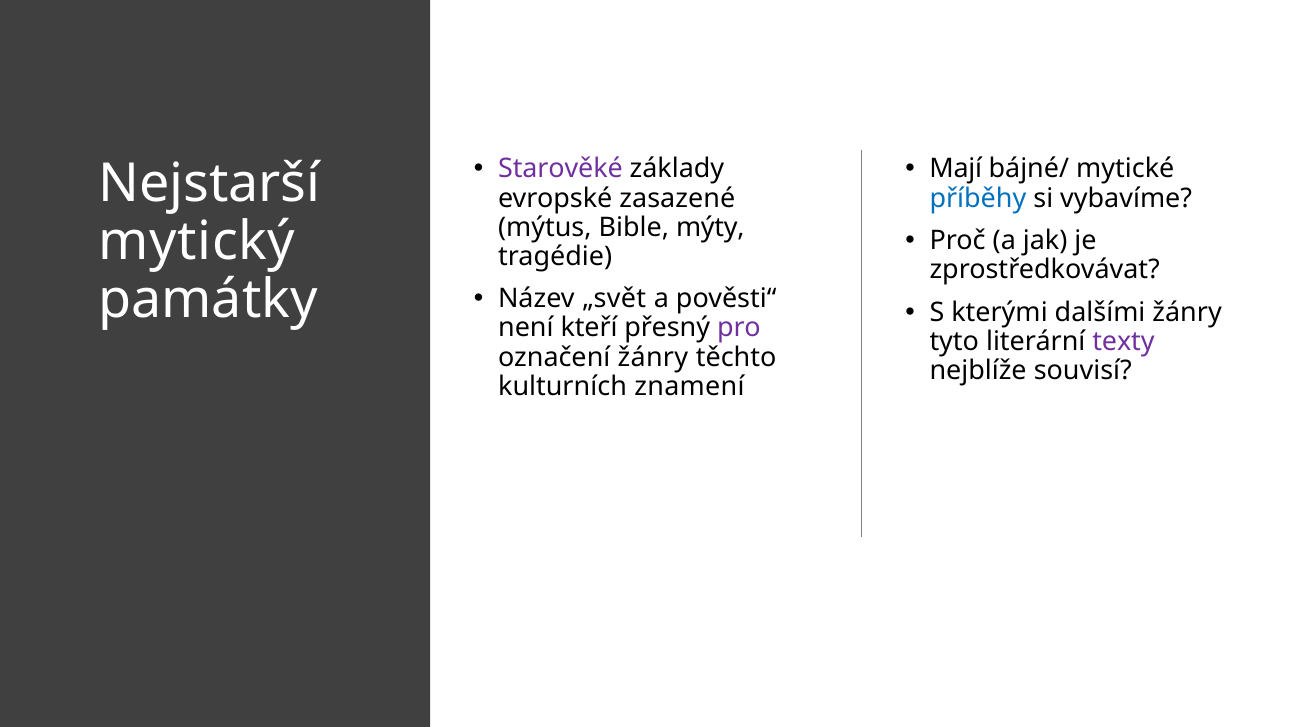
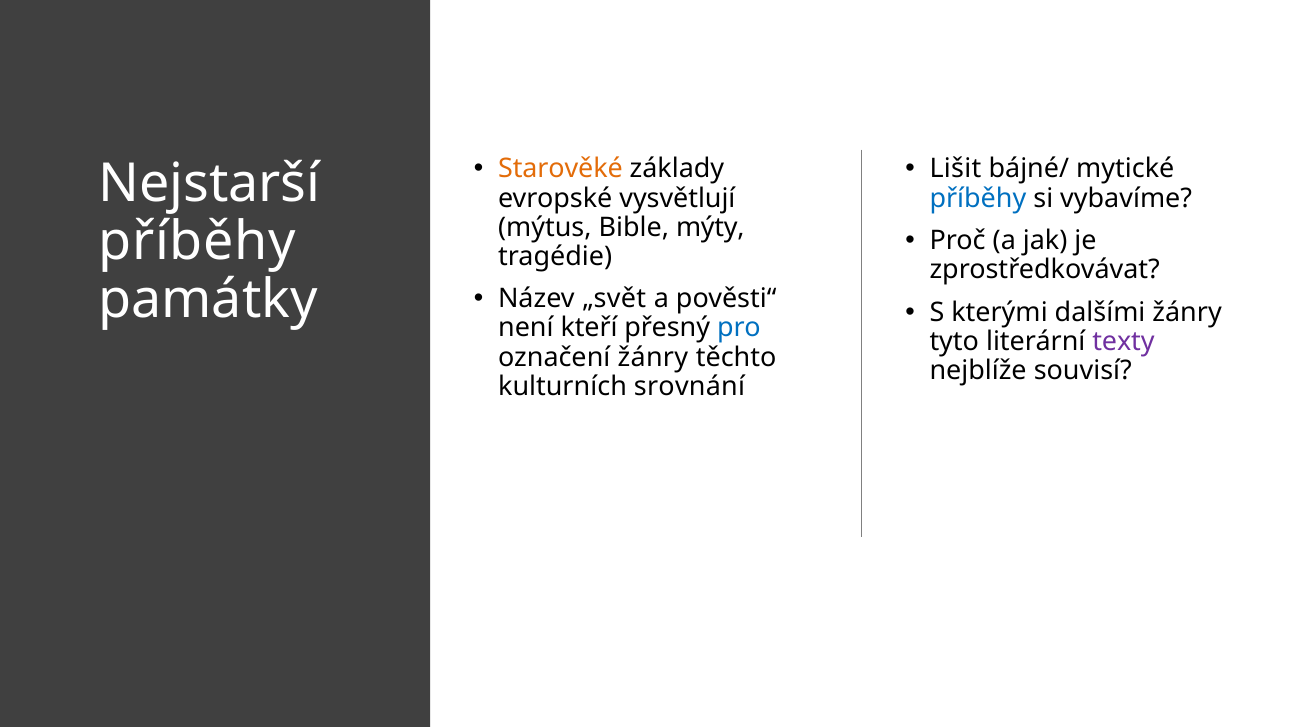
Starověké colour: purple -> orange
Mají: Mají -> Lišit
zasazené: zasazené -> vysvětlují
mytický at (197, 241): mytický -> příběhy
pro colour: purple -> blue
znamení: znamení -> srovnání
